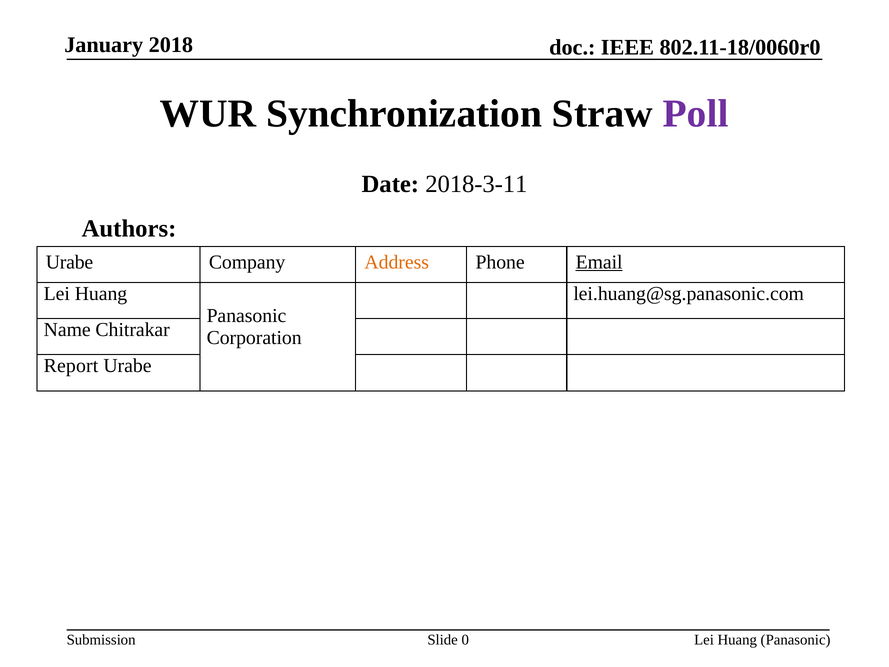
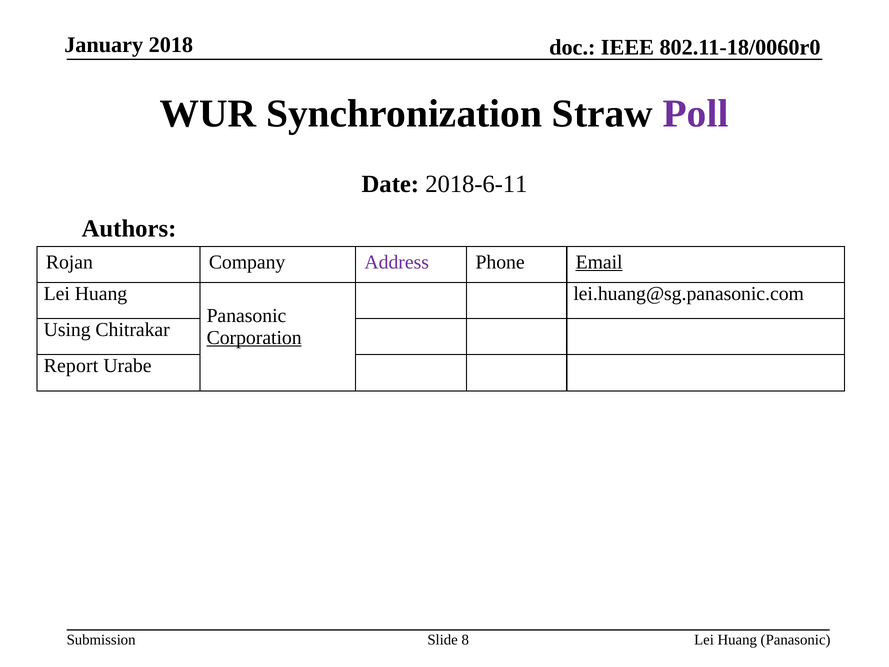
2018-3-11: 2018-3-11 -> 2018-6-11
Urabe at (69, 262): Urabe -> Rojan
Address colour: orange -> purple
Name: Name -> Using
Corporation underline: none -> present
0: 0 -> 8
